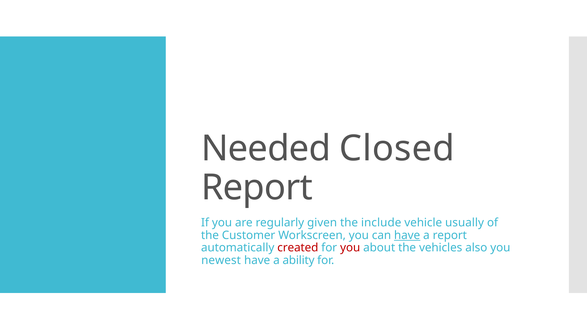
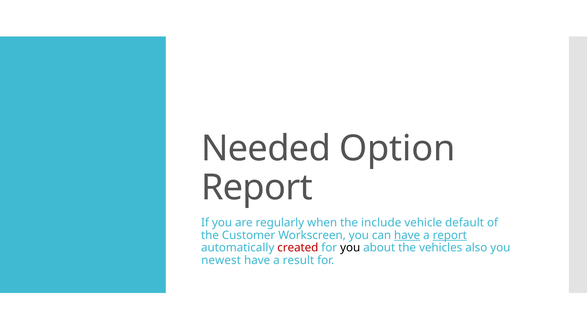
Closed: Closed -> Option
given: given -> when
usually: usually -> default
report at (450, 235) underline: none -> present
you at (350, 248) colour: red -> black
ability: ability -> result
